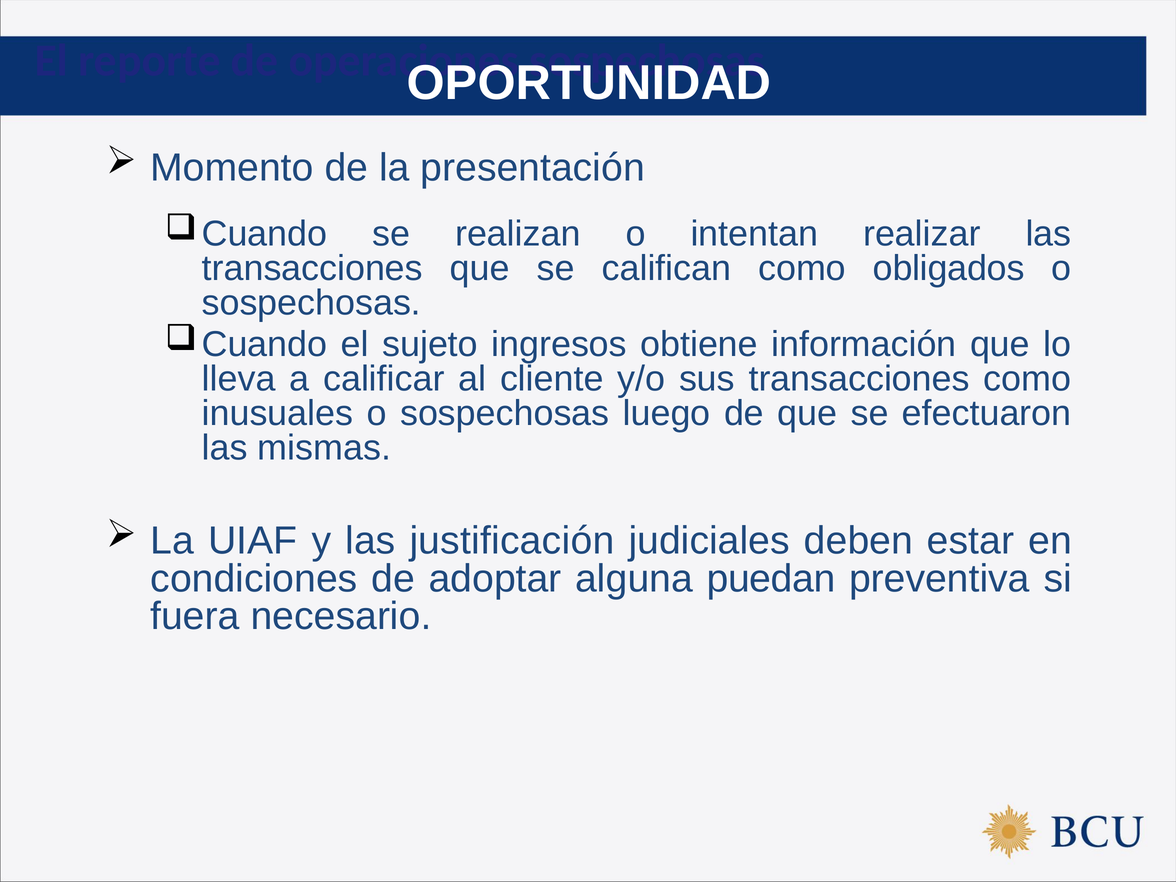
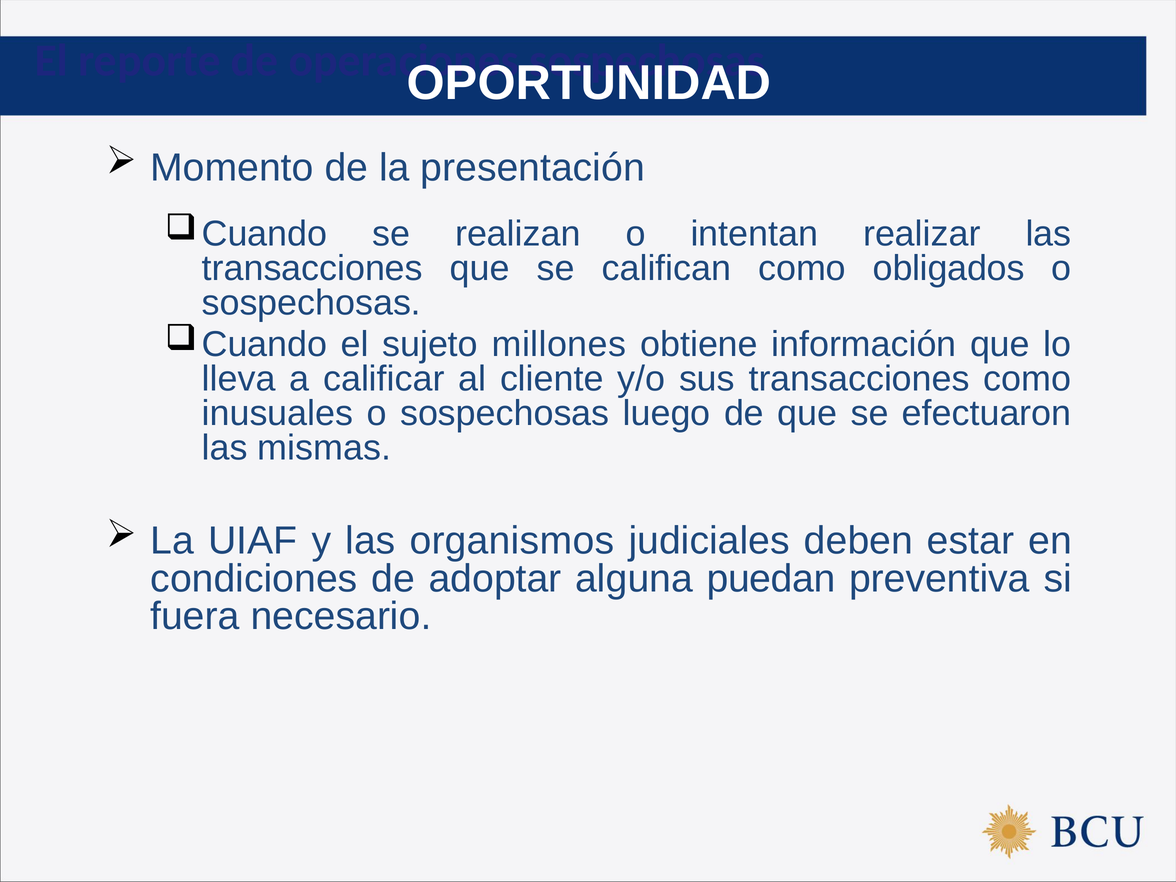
ingresos: ingresos -> millones
justificación: justificación -> organismos
